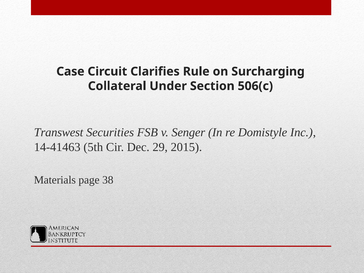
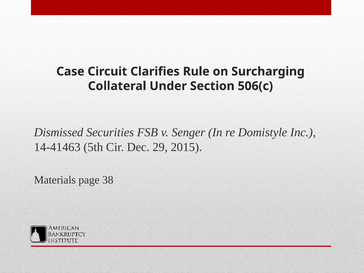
Transwest: Transwest -> Dismissed
